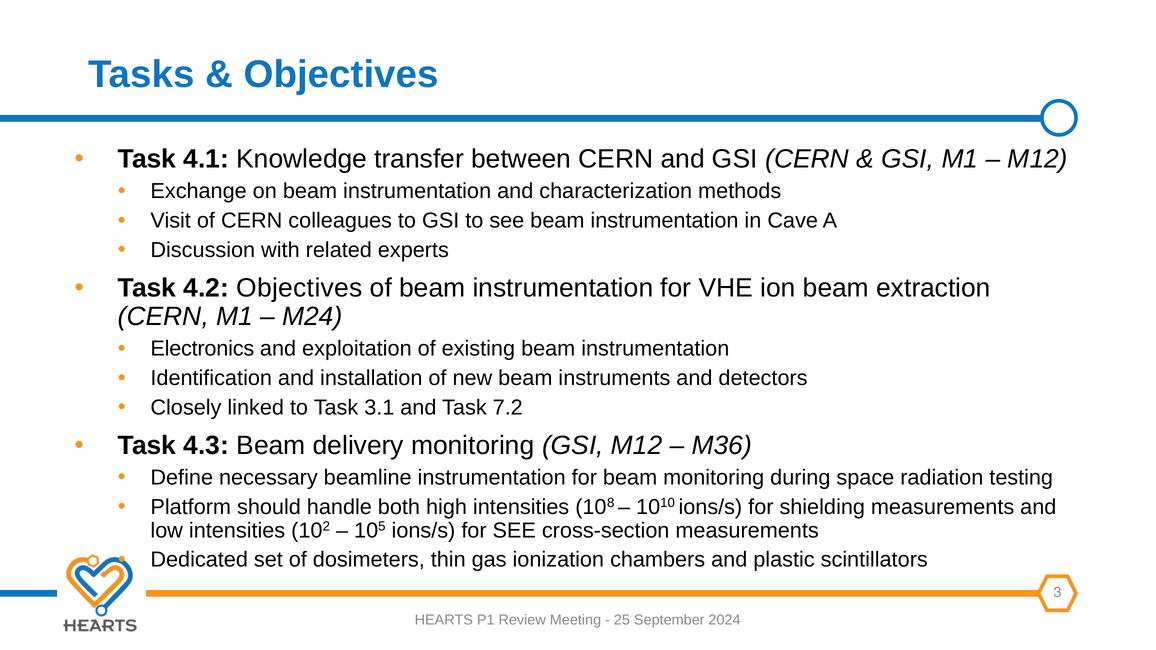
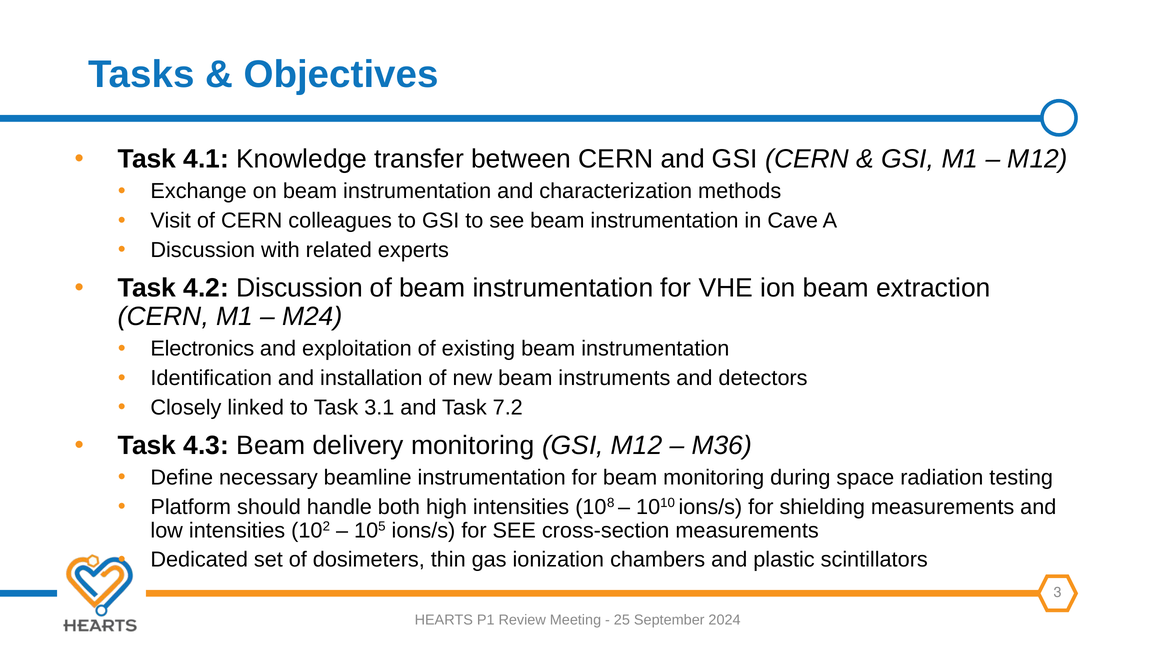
4.2 Objectives: Objectives -> Discussion
